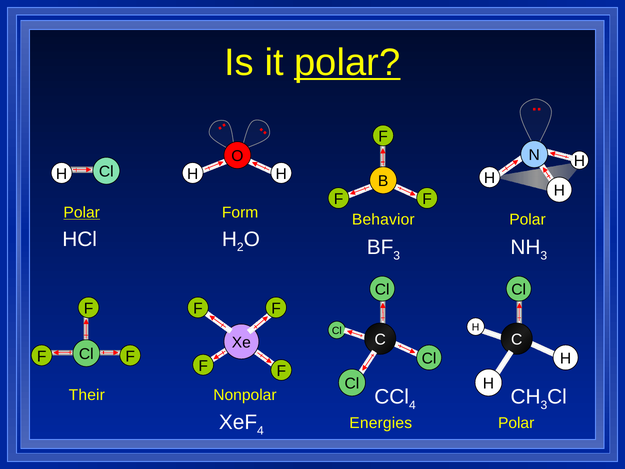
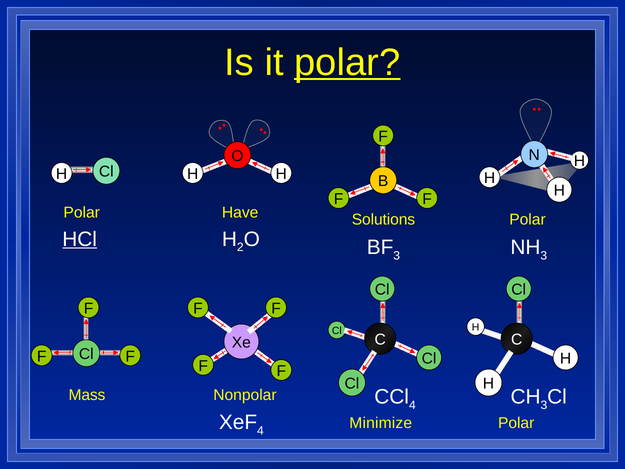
Polar at (82, 212) underline: present -> none
Form: Form -> Have
Behavior: Behavior -> Solutions
HCl underline: none -> present
Their: Their -> Mass
Energies: Energies -> Minimize
